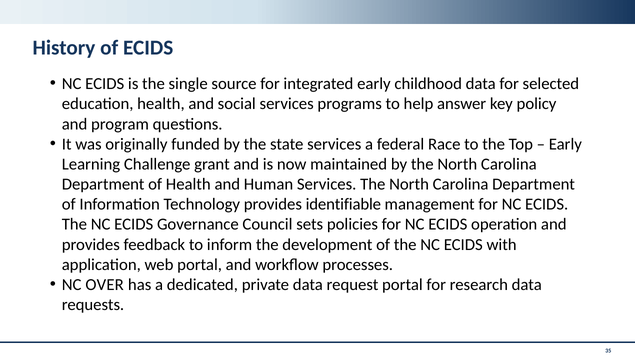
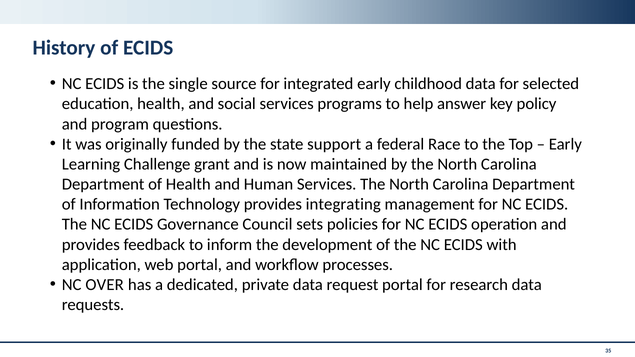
state services: services -> support
identifiable: identifiable -> integrating
